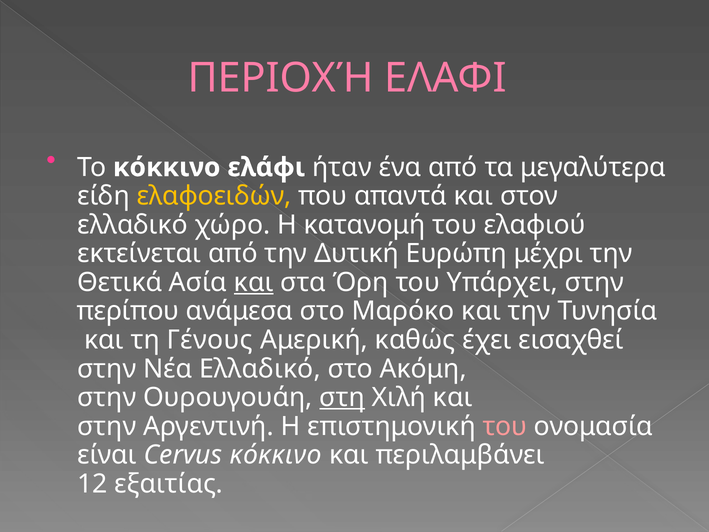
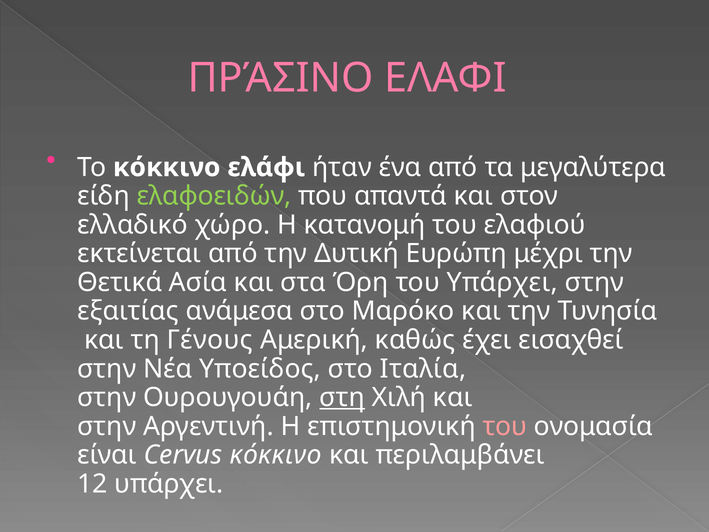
ΠΕΡΙΟΧΉ: ΠΕΡΙΟΧΉ -> ΠΡΆΣΙΝΟ
ελαφοειδών colour: yellow -> light green
και at (254, 282) underline: present -> none
περίπου: περίπου -> εξαιτίας
Νέα Ελλαδικό: Ελλαδικό -> Υποείδος
Ακόμη: Ακόμη -> Ιταλία
12 εξαιτίας: εξαιτίας -> υπάρχει
